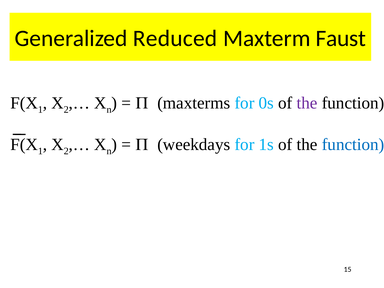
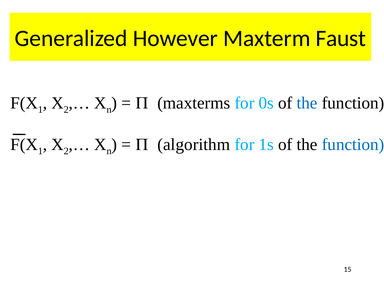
Reduced: Reduced -> However
the at (307, 103) colour: purple -> blue
weekdays: weekdays -> algorithm
